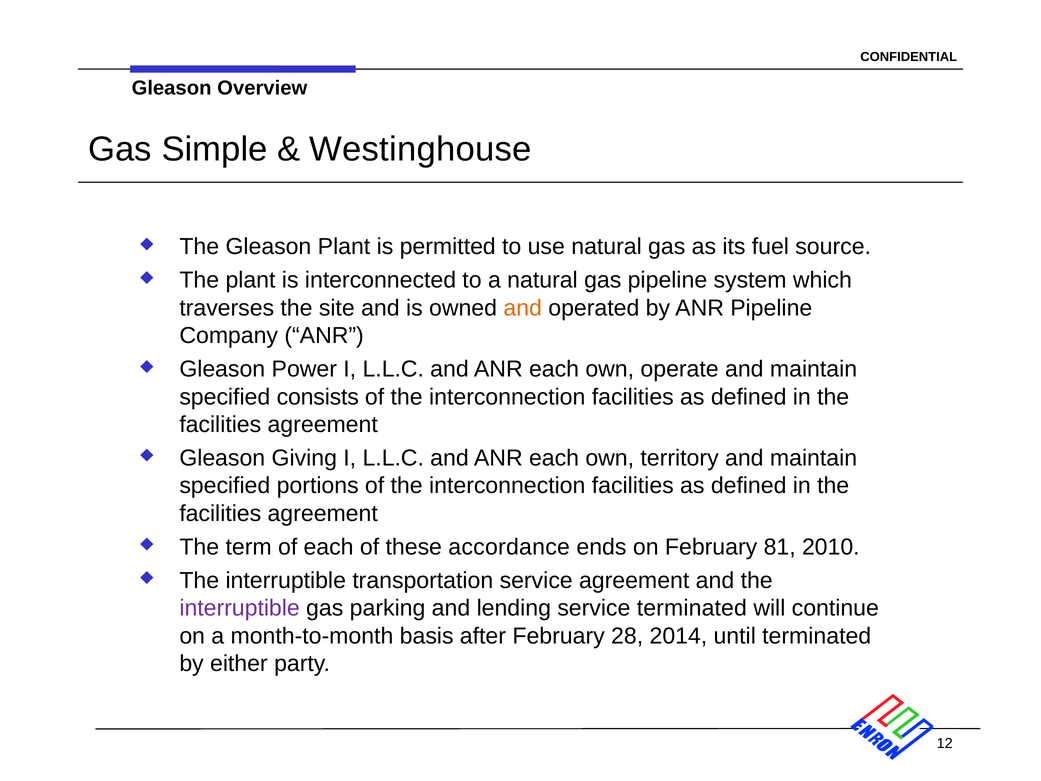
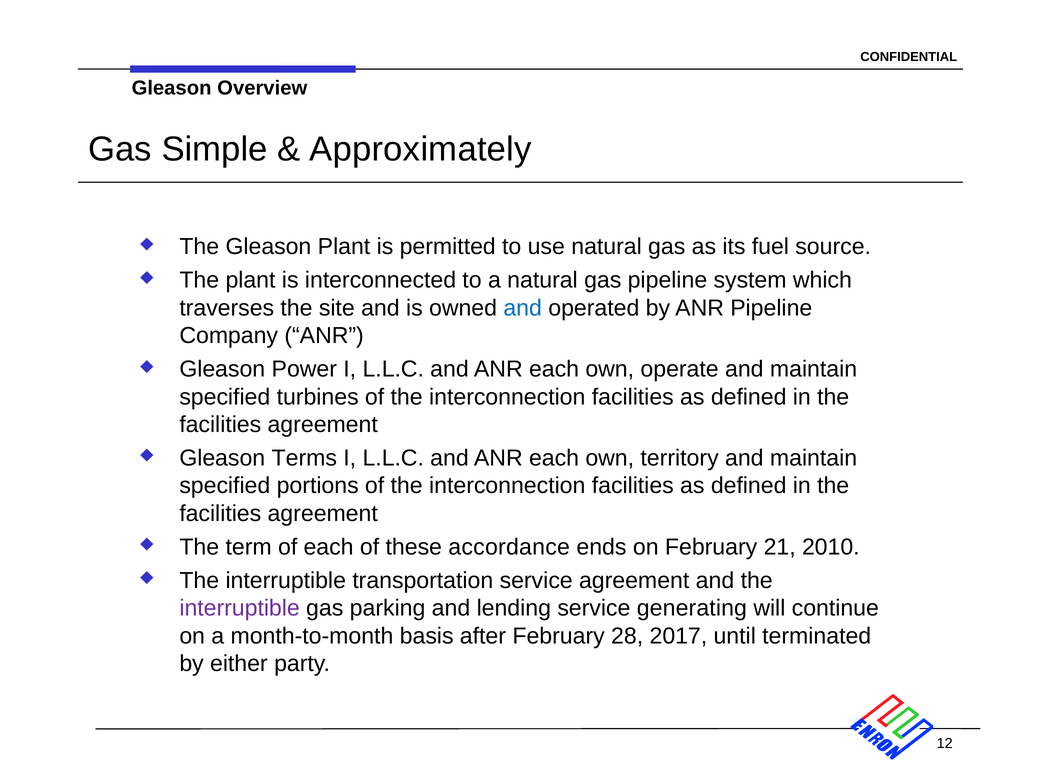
Westinghouse: Westinghouse -> Approximately
and at (523, 308) colour: orange -> blue
consists: consists -> turbines
Giving: Giving -> Terms
81: 81 -> 21
service terminated: terminated -> generating
2014: 2014 -> 2017
